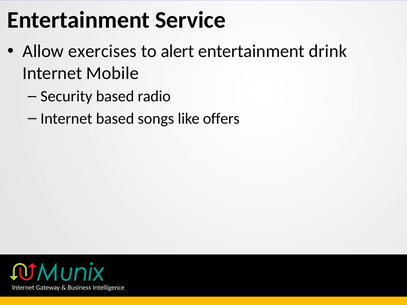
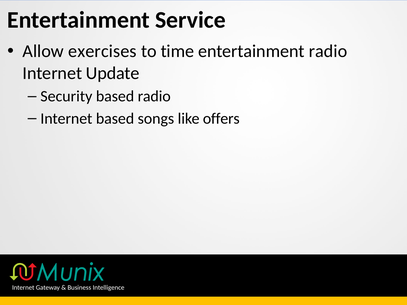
alert: alert -> time
entertainment drink: drink -> radio
Mobile: Mobile -> Update
